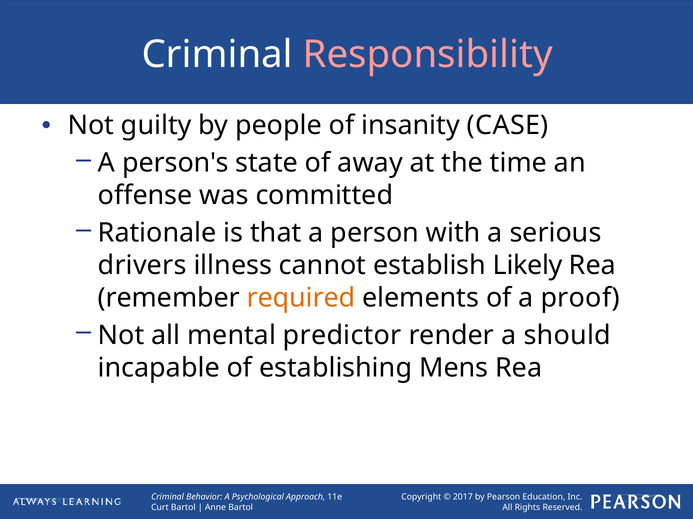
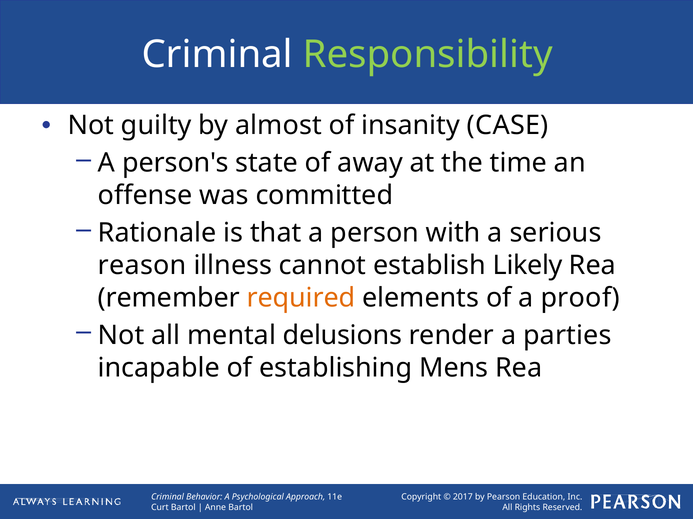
Responsibility colour: pink -> light green
people: people -> almost
drivers: drivers -> reason
predictor: predictor -> delusions
should: should -> parties
